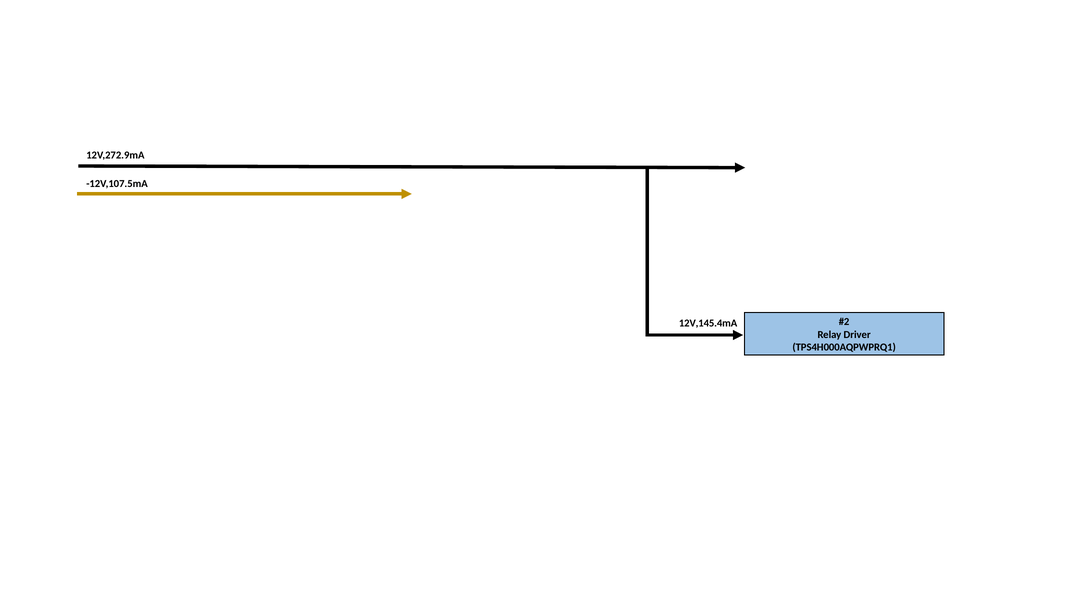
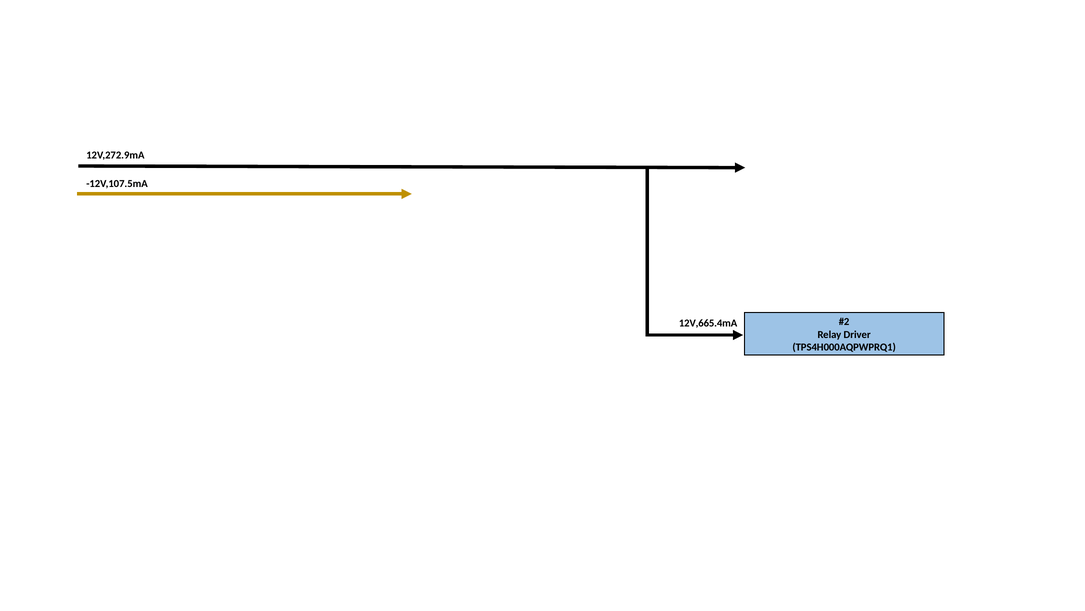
12V,145.4mA: 12V,145.4mA -> 12V,665.4mA
